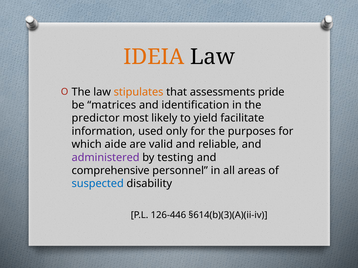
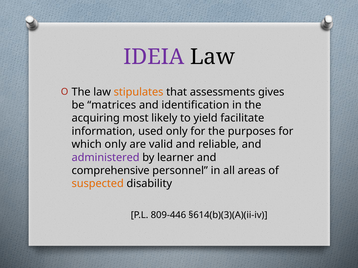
IDEIA colour: orange -> purple
pride: pride -> gives
predictor: predictor -> acquiring
which aide: aide -> only
testing: testing -> learner
suspected colour: blue -> orange
126-446: 126-446 -> 809-446
